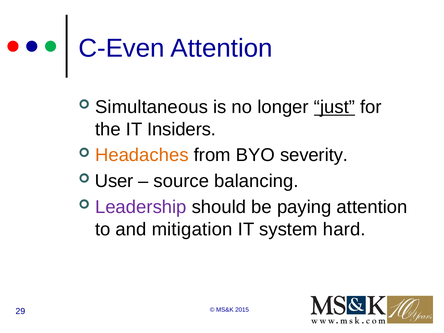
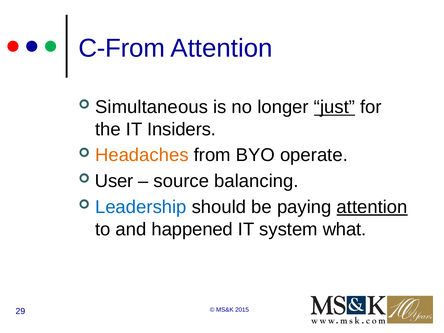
C-Even: C-Even -> C-From
severity: severity -> operate
Leadership colour: purple -> blue
attention at (372, 207) underline: none -> present
mitigation: mitigation -> happened
hard: hard -> what
